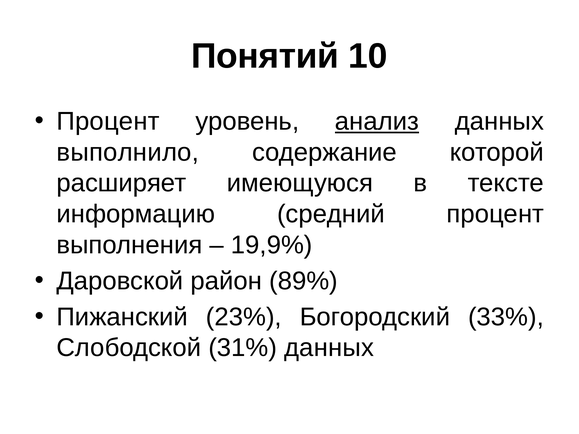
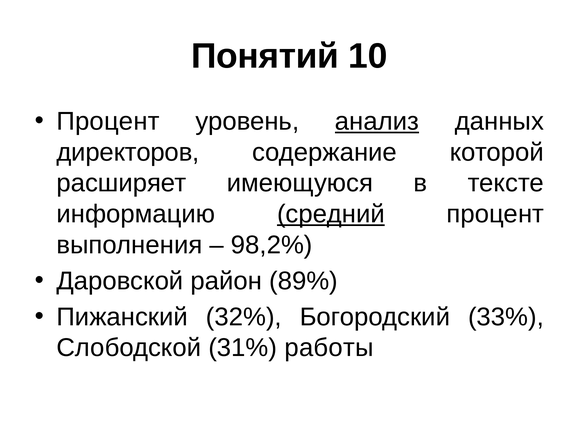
выполнило: выполнило -> директоров
средний underline: none -> present
19,9%: 19,9% -> 98,2%
23%: 23% -> 32%
31% данных: данных -> работы
